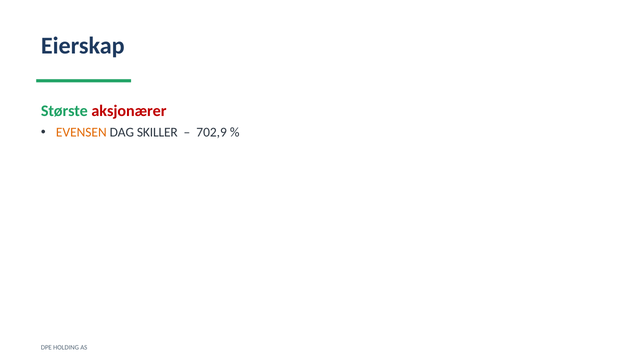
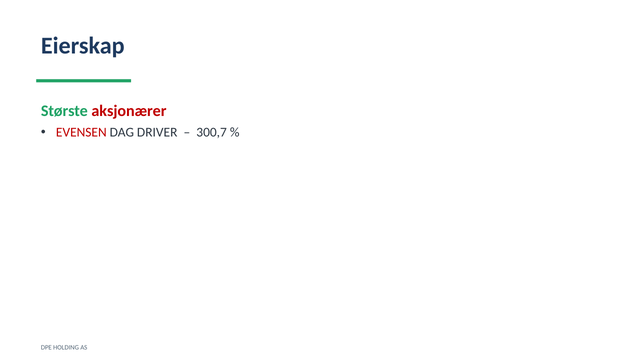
EVENSEN colour: orange -> red
SKILLER: SKILLER -> DRIVER
702,9: 702,9 -> 300,7
